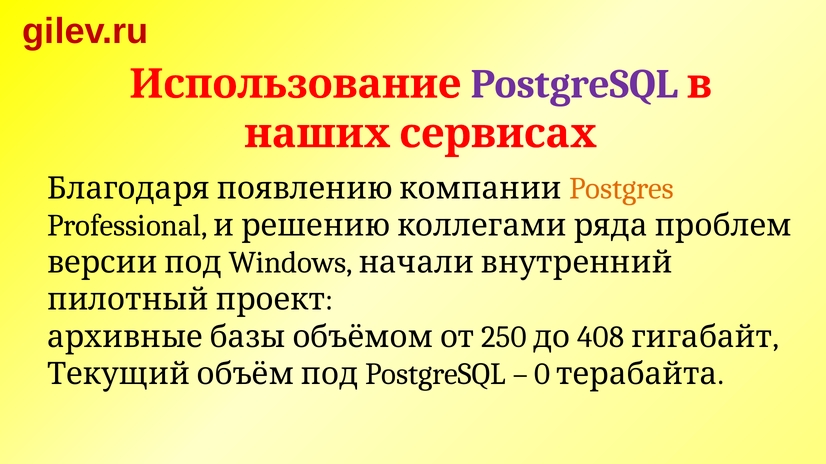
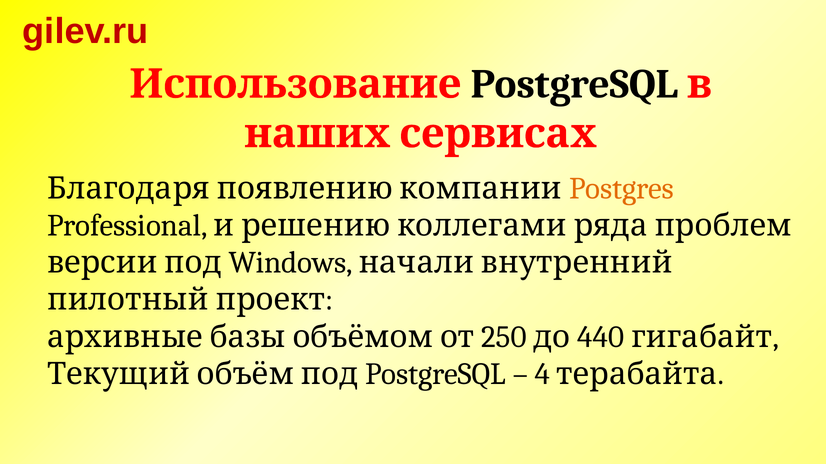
PostgreSQL at (574, 84) colour: purple -> black
408: 408 -> 440
0: 0 -> 4
